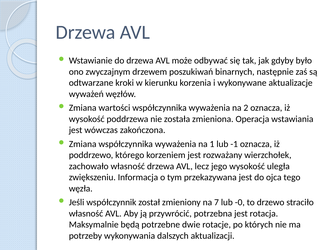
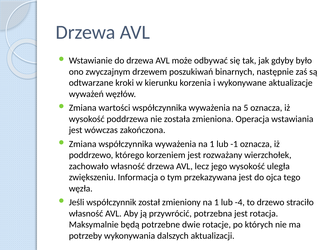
2: 2 -> 5
zmieniony na 7: 7 -> 1
-0: -0 -> -4
